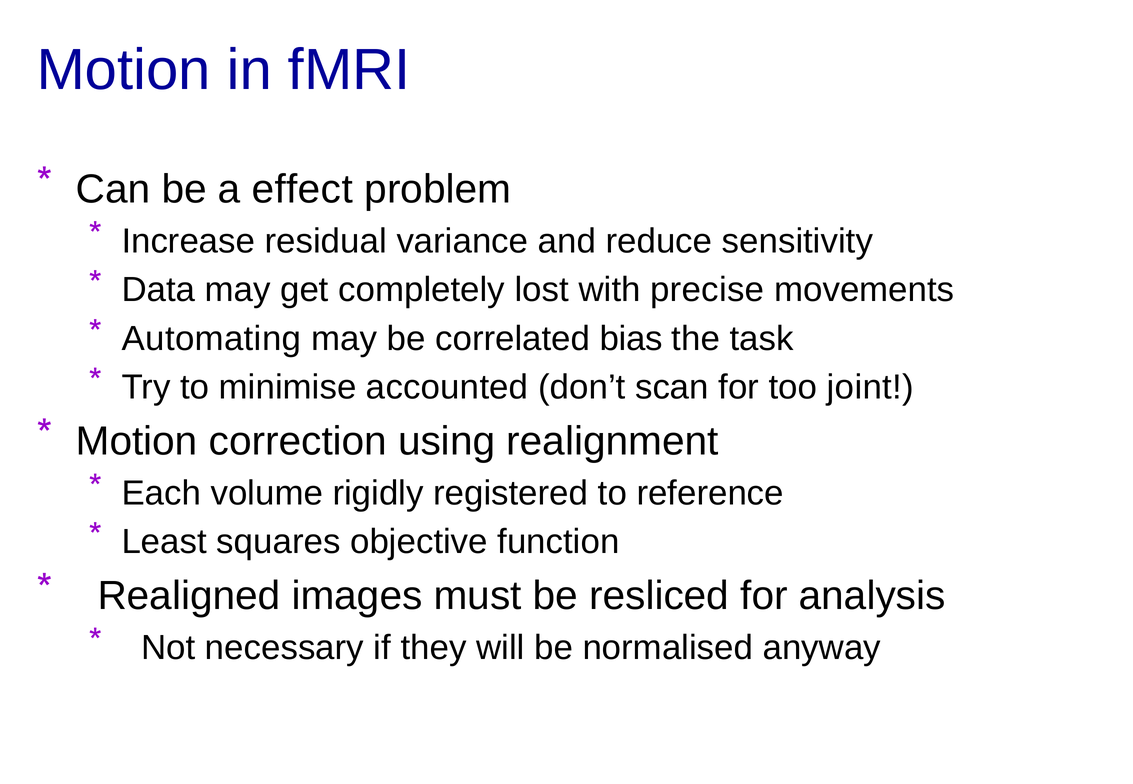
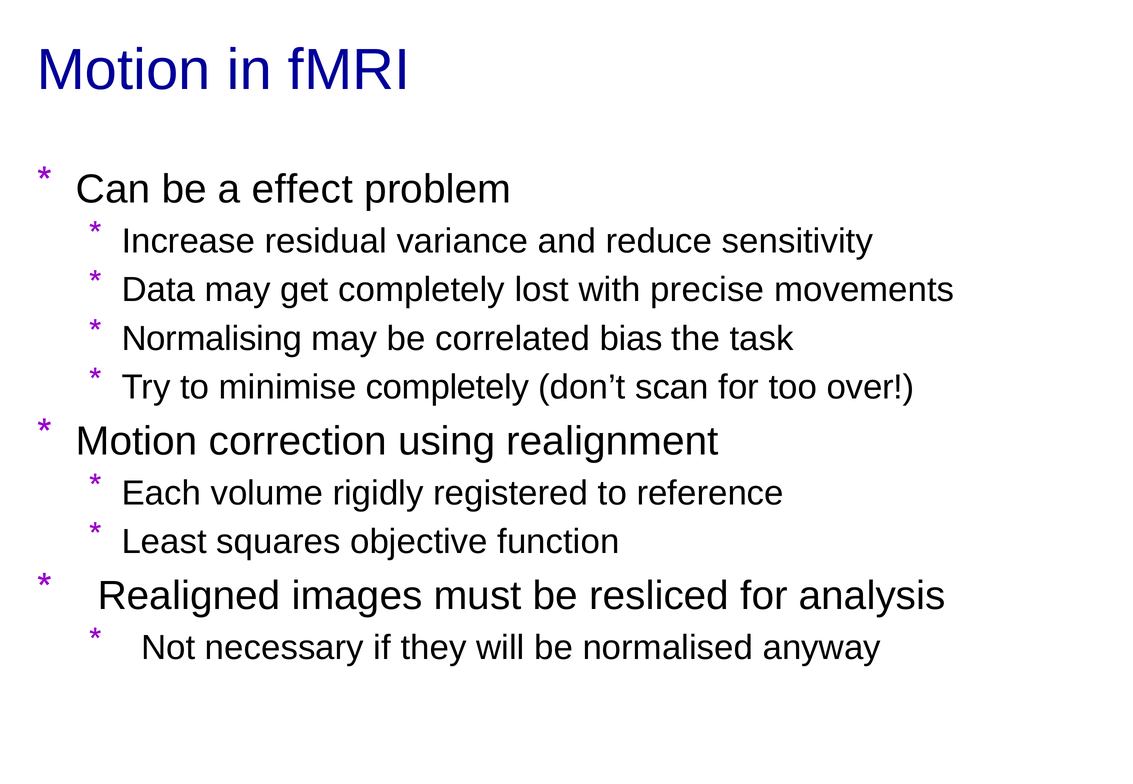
Automating: Automating -> Normalising
minimise accounted: accounted -> completely
joint: joint -> over
